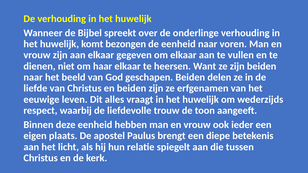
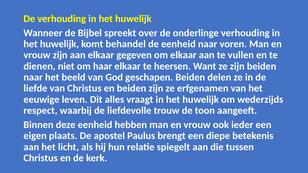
bezongen: bezongen -> behandel
